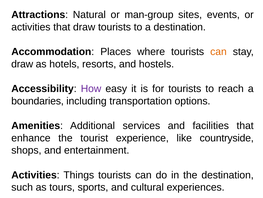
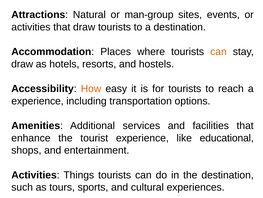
How colour: purple -> orange
boundaries at (37, 101): boundaries -> experience
countryside: countryside -> educational
